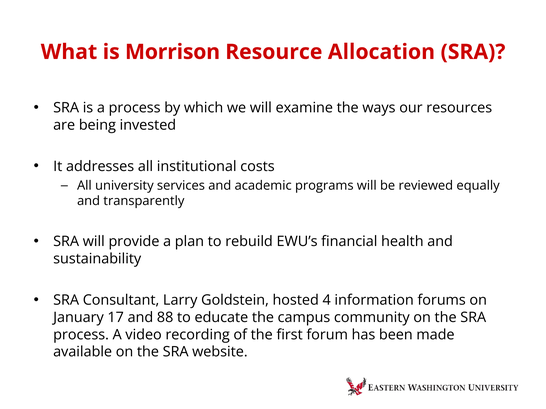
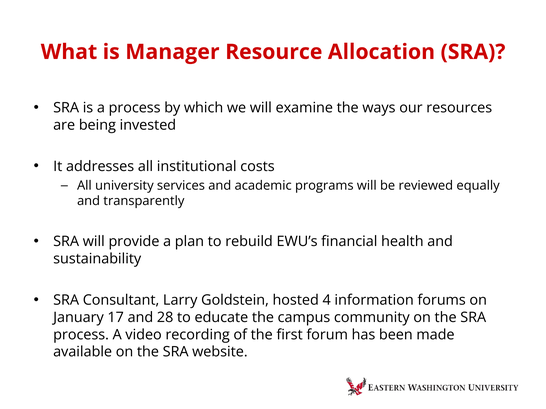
Morrison: Morrison -> Manager
88: 88 -> 28
